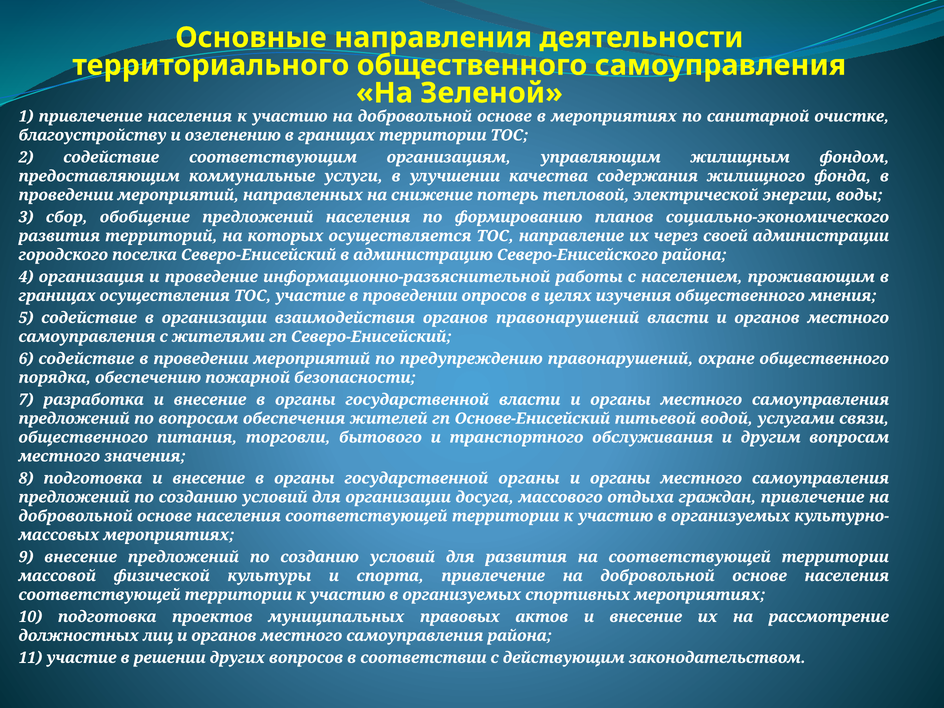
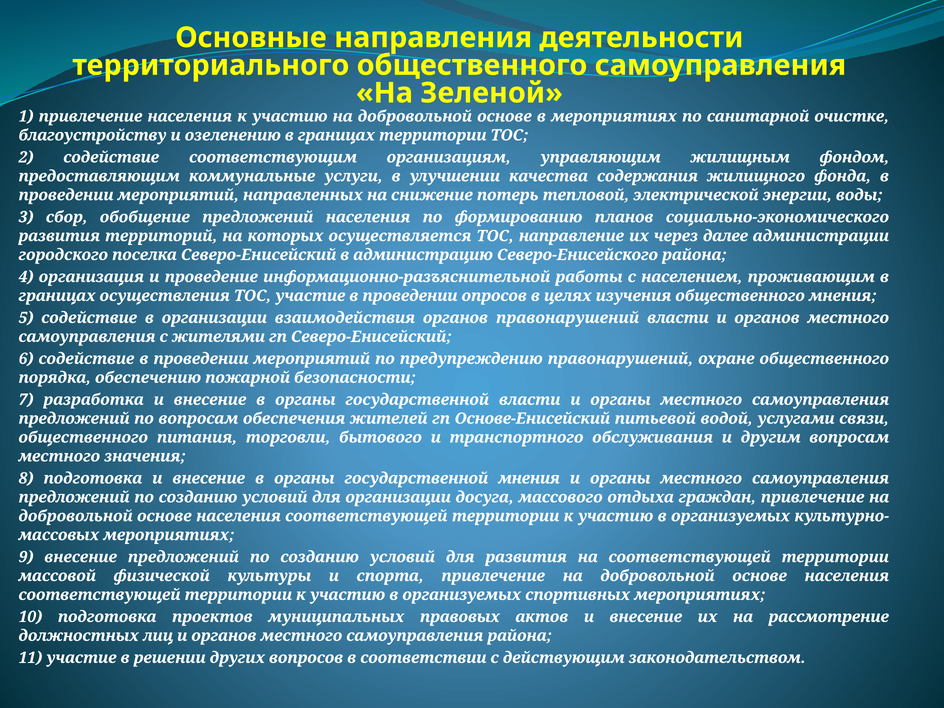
своей: своей -> далее
государственной органы: органы -> мнения
